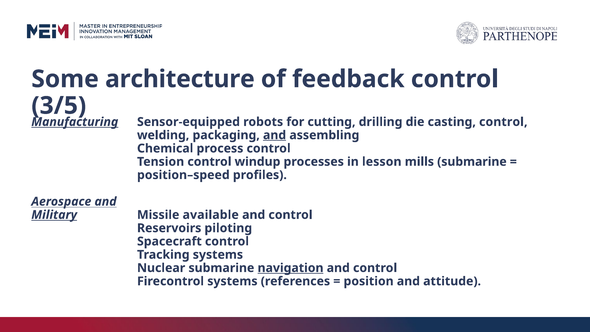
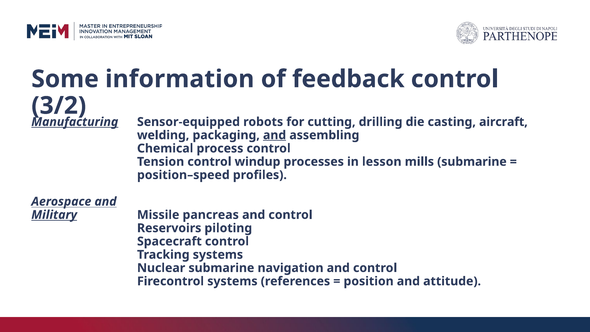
architecture: architecture -> information
3/5: 3/5 -> 3/2
casting control: control -> aircraft
available: available -> pancreas
navigation underline: present -> none
